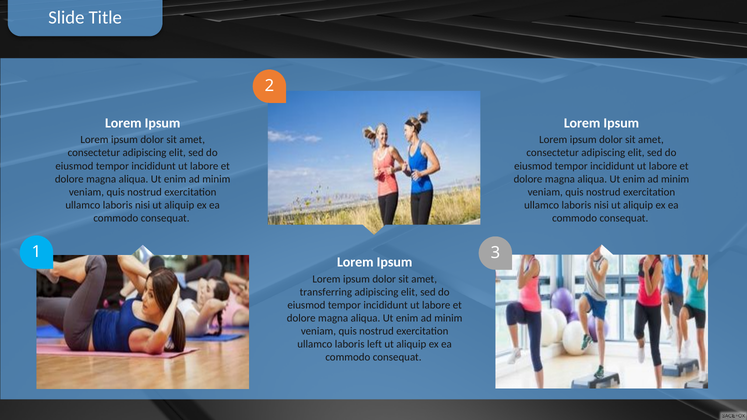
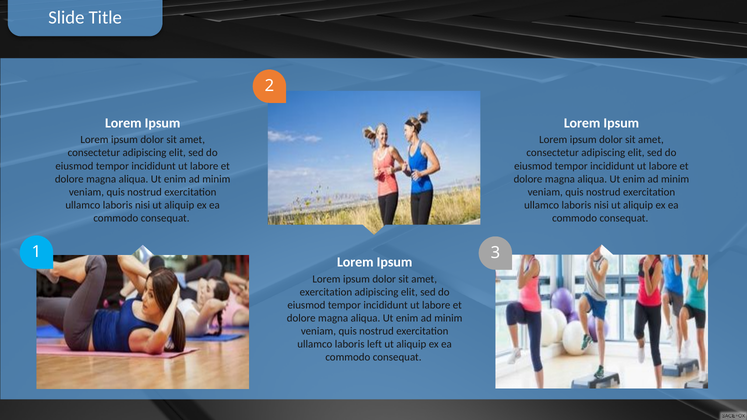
transferring at (326, 292): transferring -> exercitation
